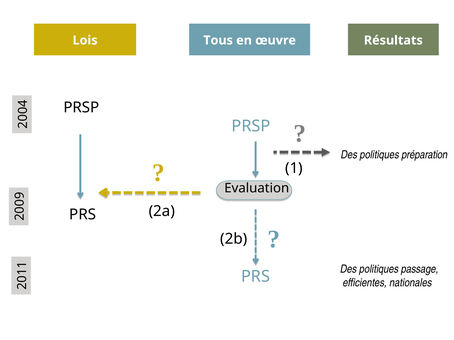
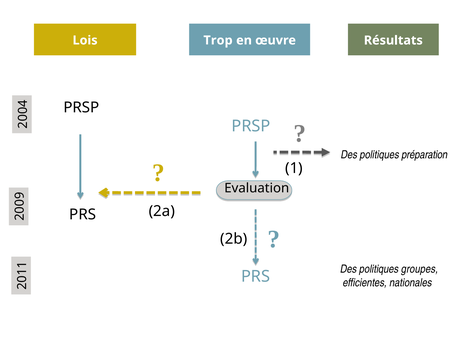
Tous: Tous -> Trop
passage: passage -> groupes
